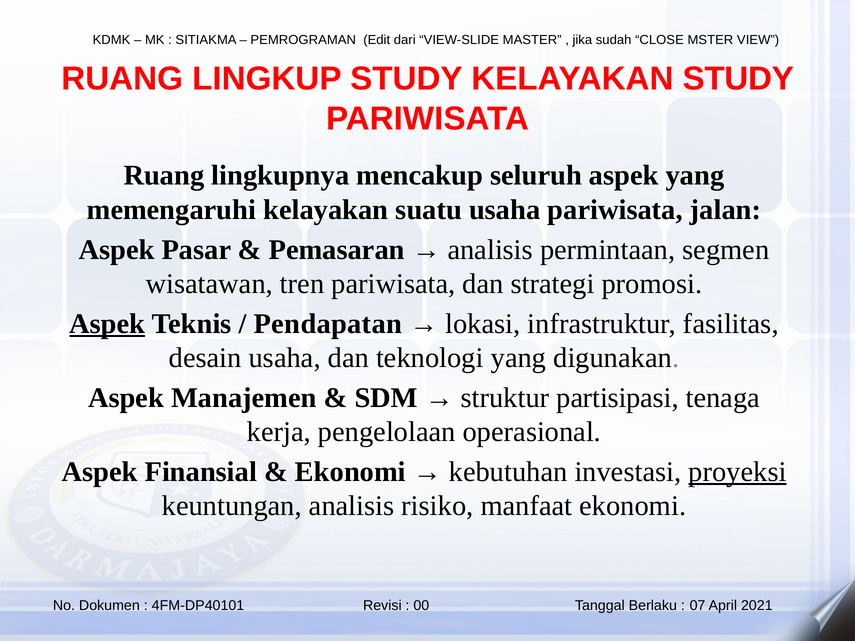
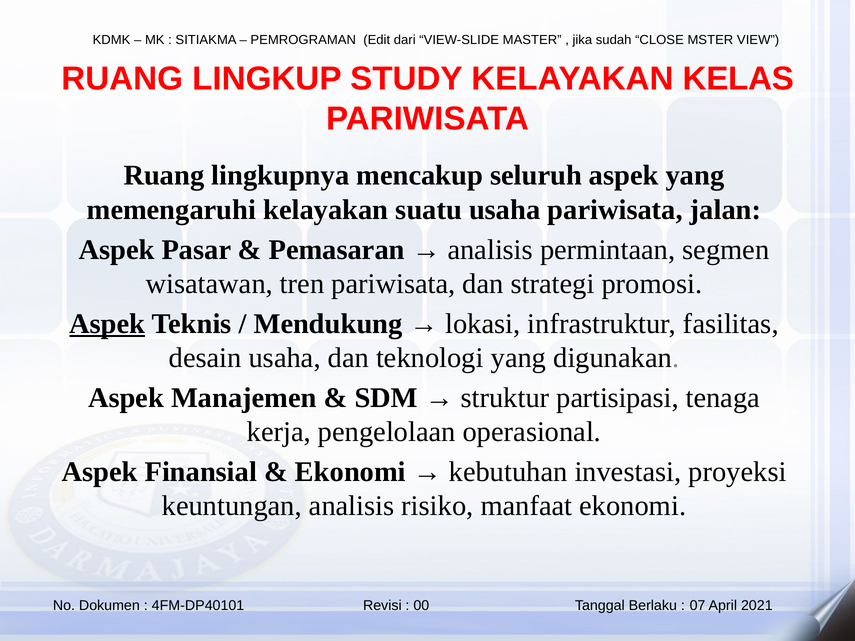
KELAYAKAN STUDY: STUDY -> KELAS
Pendapatan: Pendapatan -> Mendukung
proyeksi underline: present -> none
